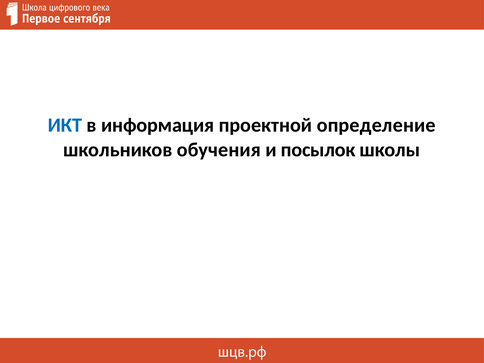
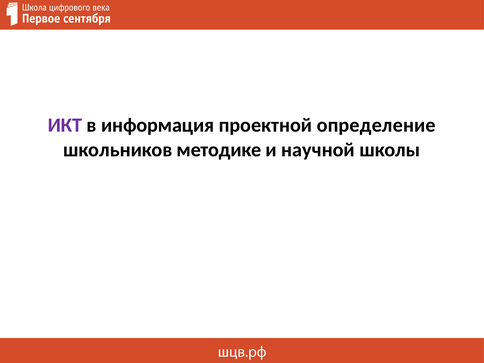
ИКТ colour: blue -> purple
обучения: обучения -> методике
посылок: посылок -> научной
